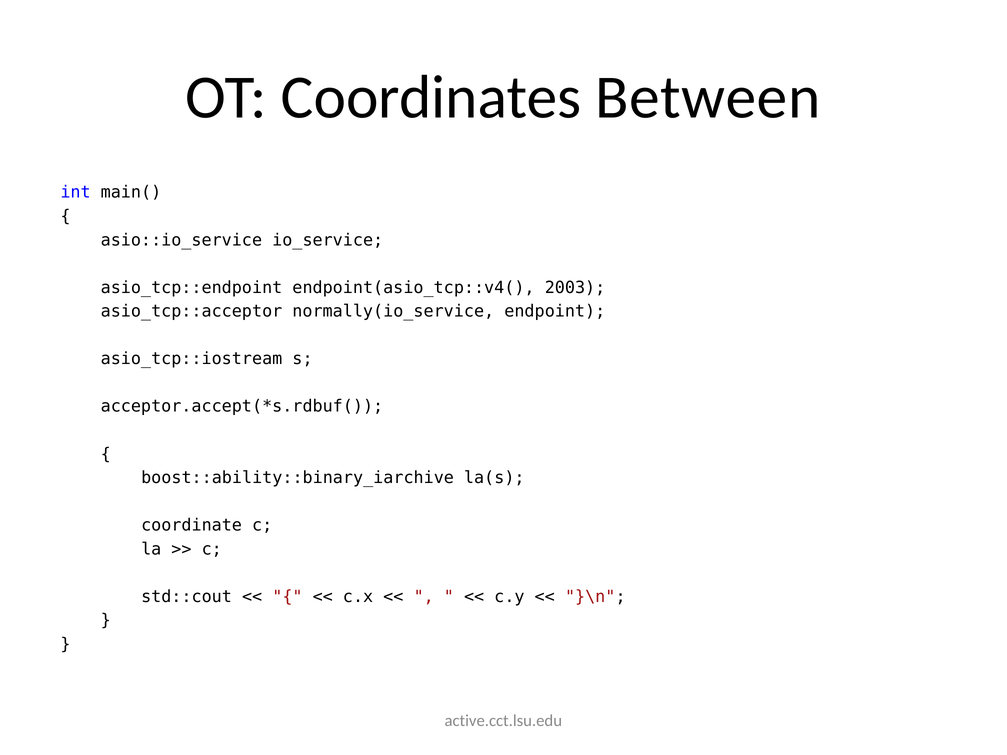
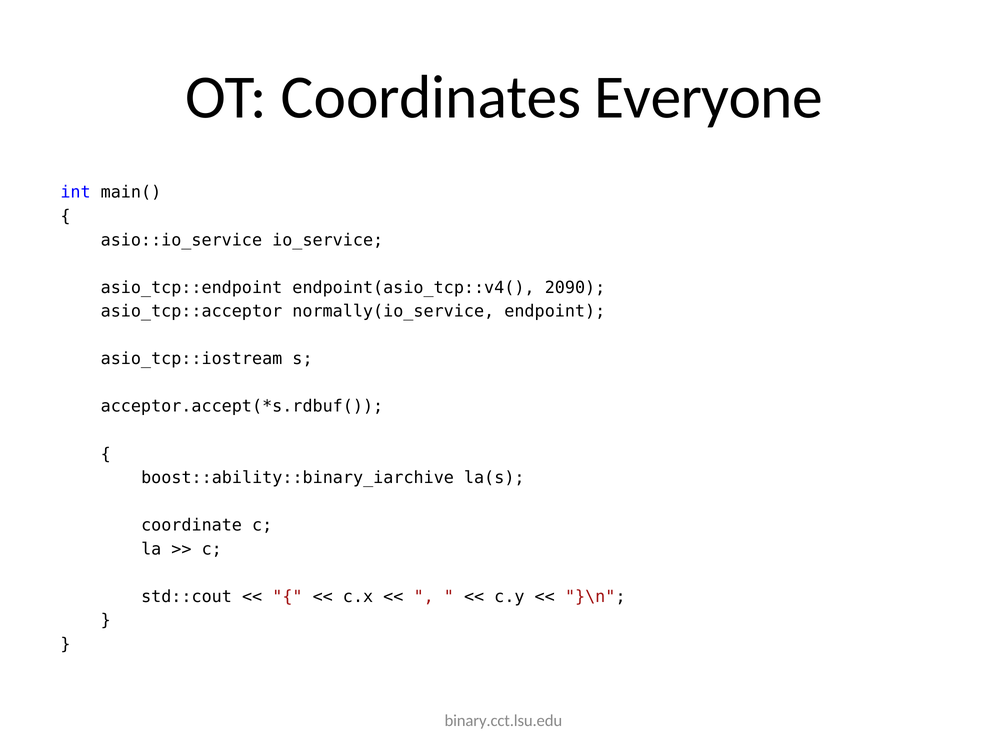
Between: Between -> Everyone
2003: 2003 -> 2090
active.cct.lsu.edu: active.cct.lsu.edu -> binary.cct.lsu.edu
